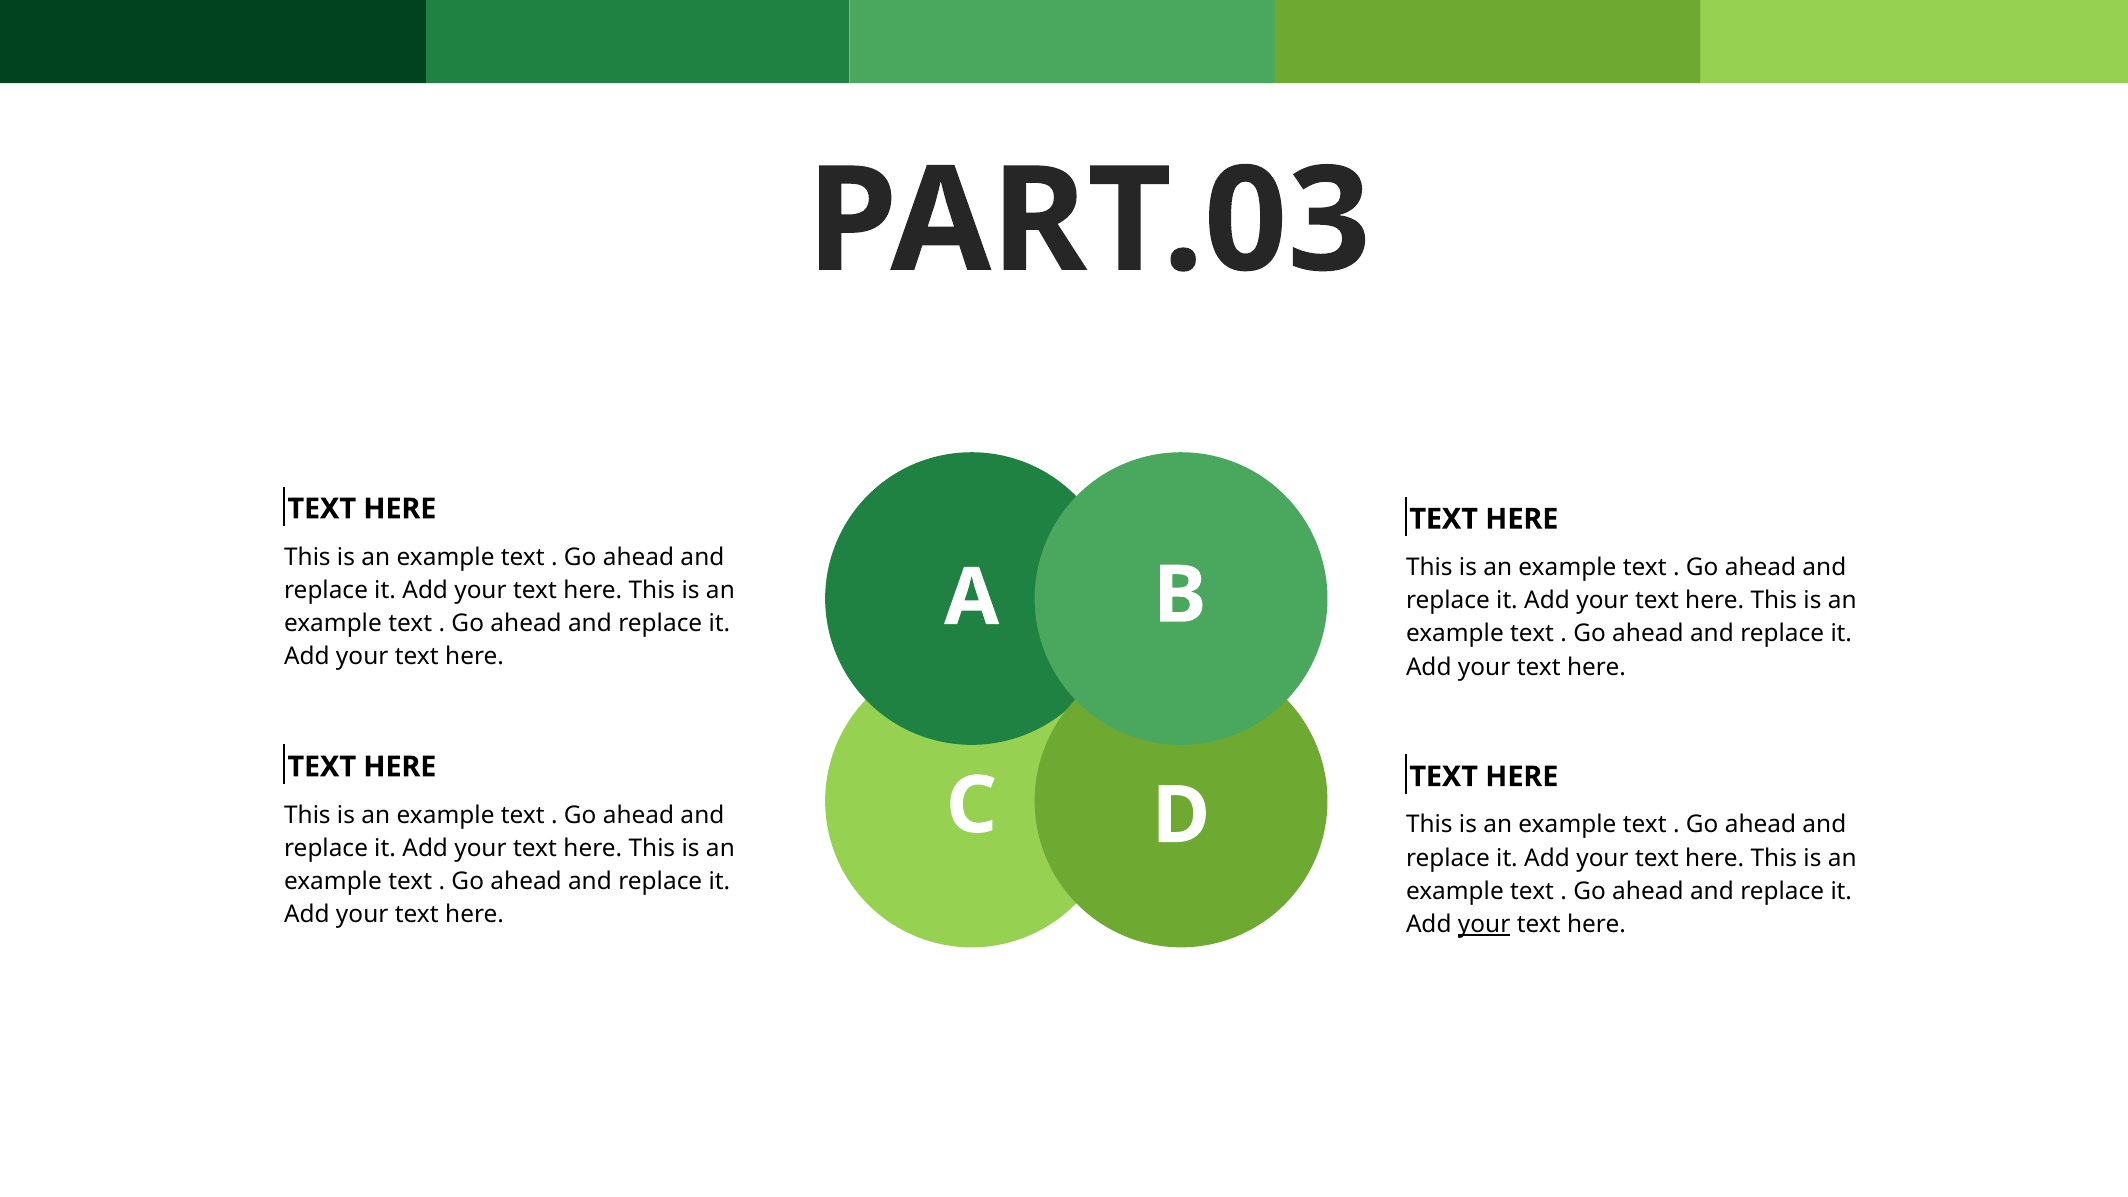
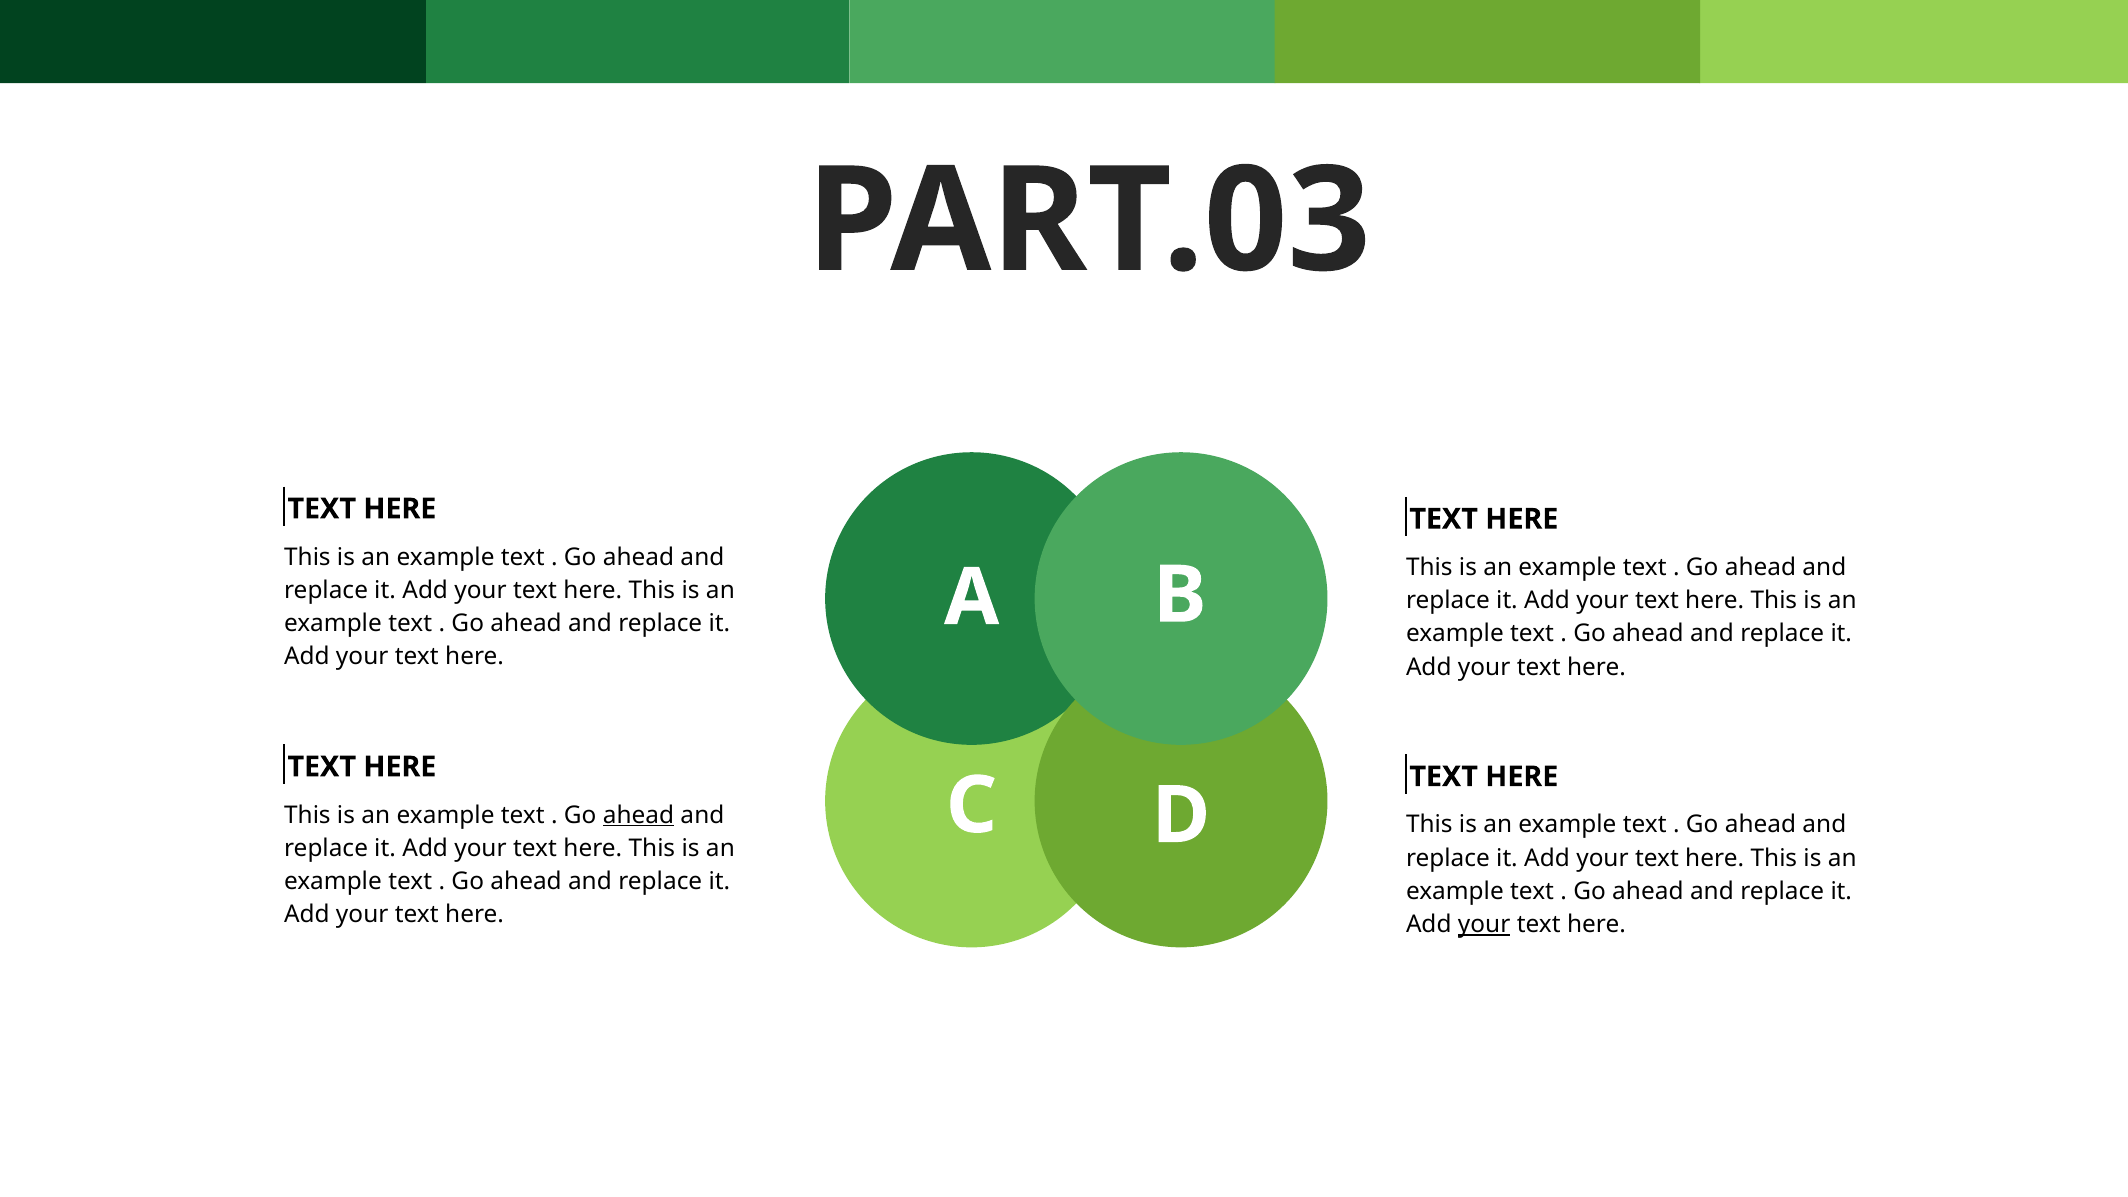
ahead at (639, 815) underline: none -> present
